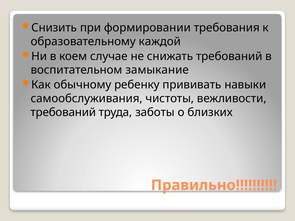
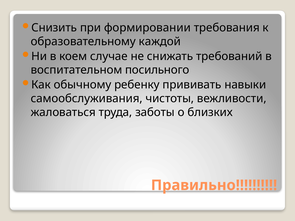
замыкание: замыкание -> посильного
требований at (63, 112): требований -> жаловаться
